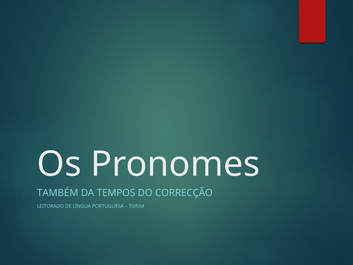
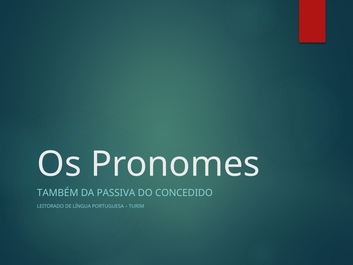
TEMPOS: TEMPOS -> PASSIVA
CORRECÇÃO: CORRECÇÃO -> CONCEDIDO
